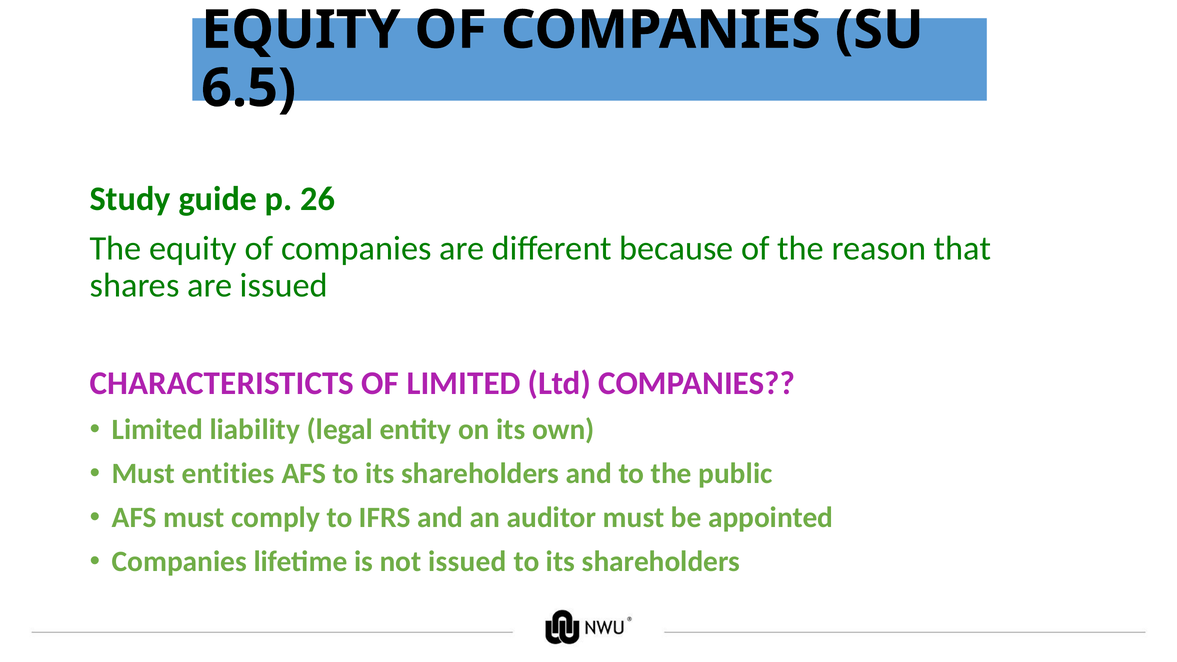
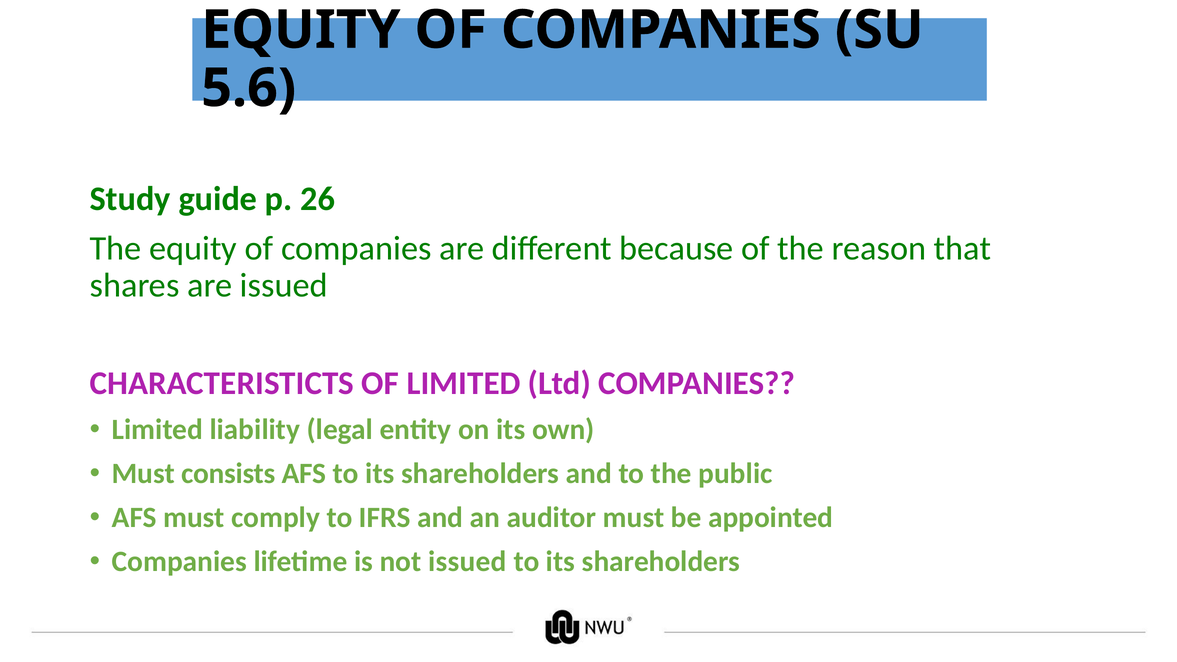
6.5: 6.5 -> 5.6
entities: entities -> consists
